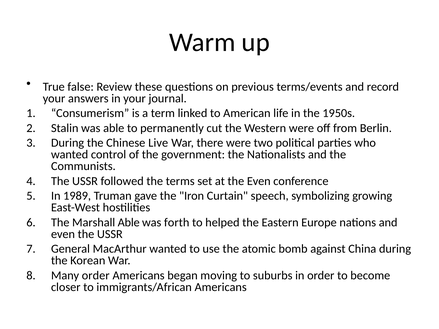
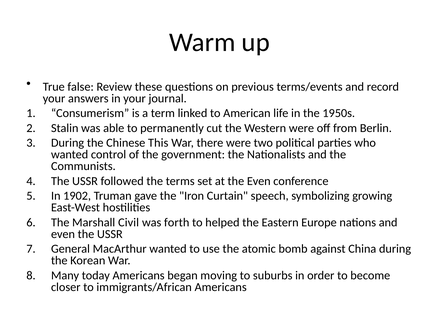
Live: Live -> This
1989: 1989 -> 1902
Marshall Able: Able -> Civil
Many order: order -> today
